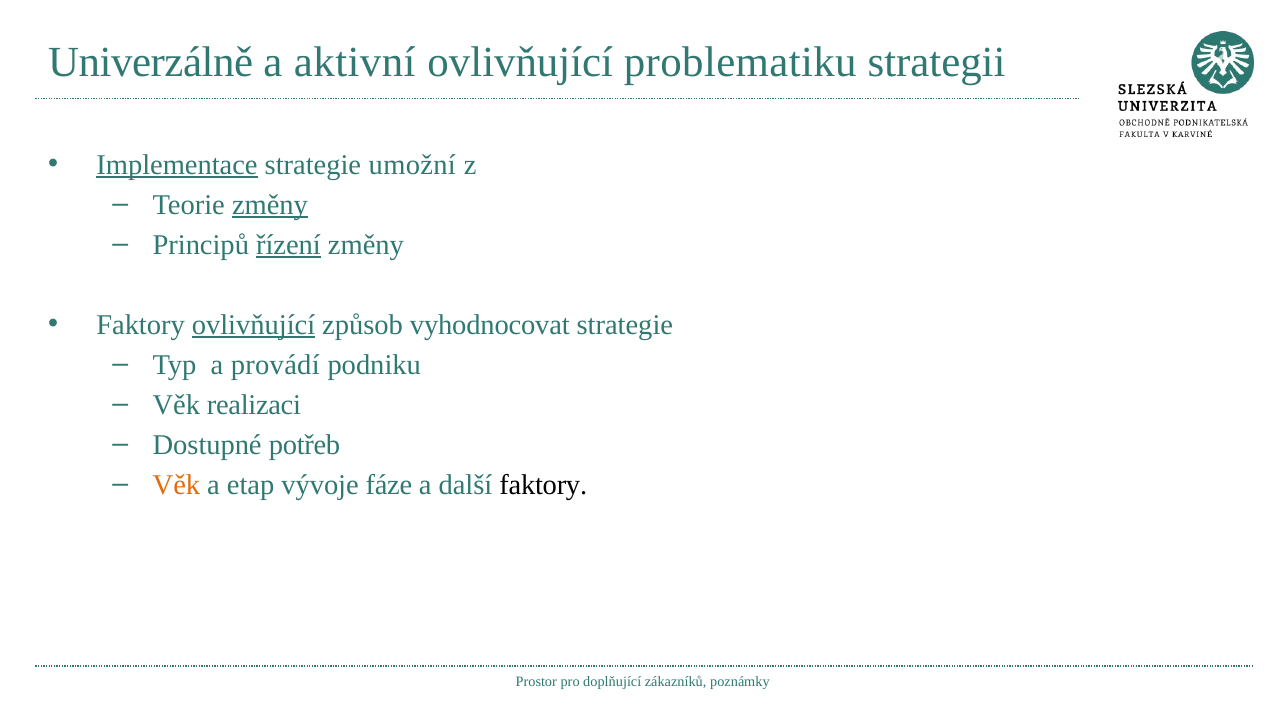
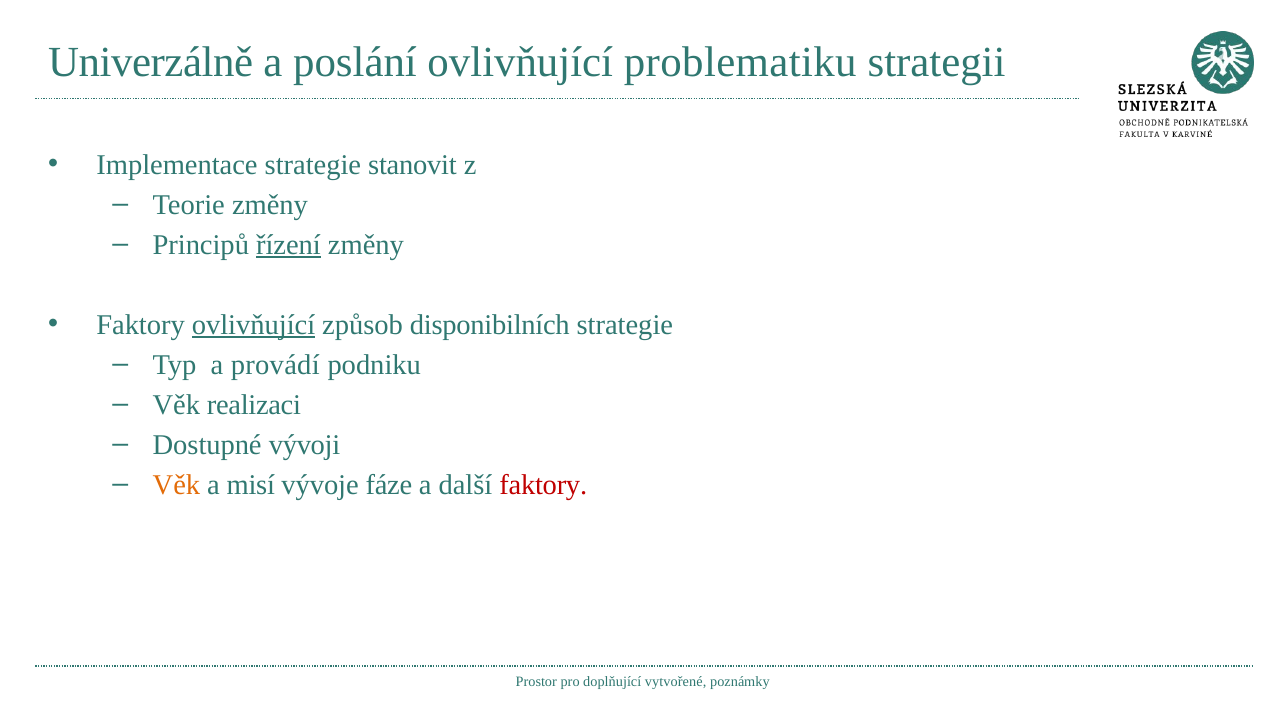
aktivní: aktivní -> poslání
Implementace underline: present -> none
umožní: umožní -> stanovit
změny at (270, 204) underline: present -> none
vyhodnocovat: vyhodnocovat -> disponibilních
potřeb: potřeb -> vývoji
etap: etap -> misí
faktory at (543, 484) colour: black -> red
zákazníků: zákazníků -> vytvořené
